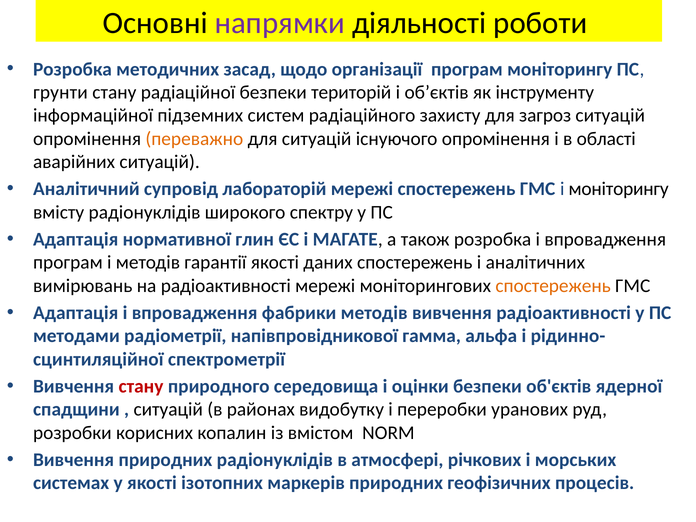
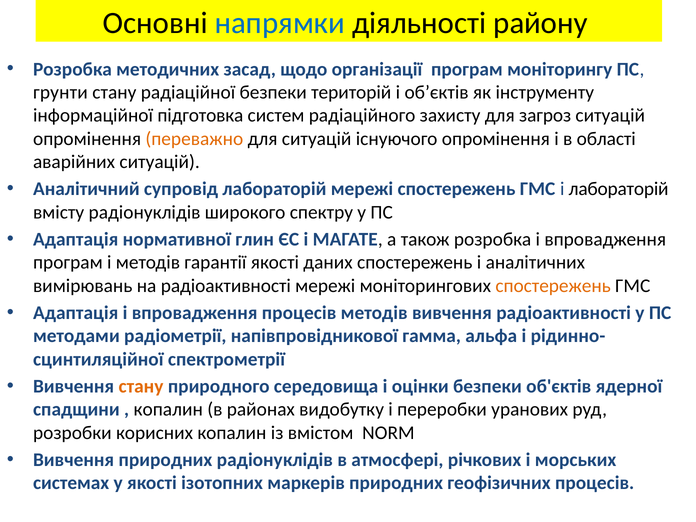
напрямки colour: purple -> blue
роботи: роботи -> району
підземних: підземних -> підготовка
і моніторингу: моніторингу -> лабораторій
впровадження фабрики: фабрики -> процесів
стану at (141, 386) colour: red -> orange
ситуацій at (168, 410): ситуацій -> копалин
